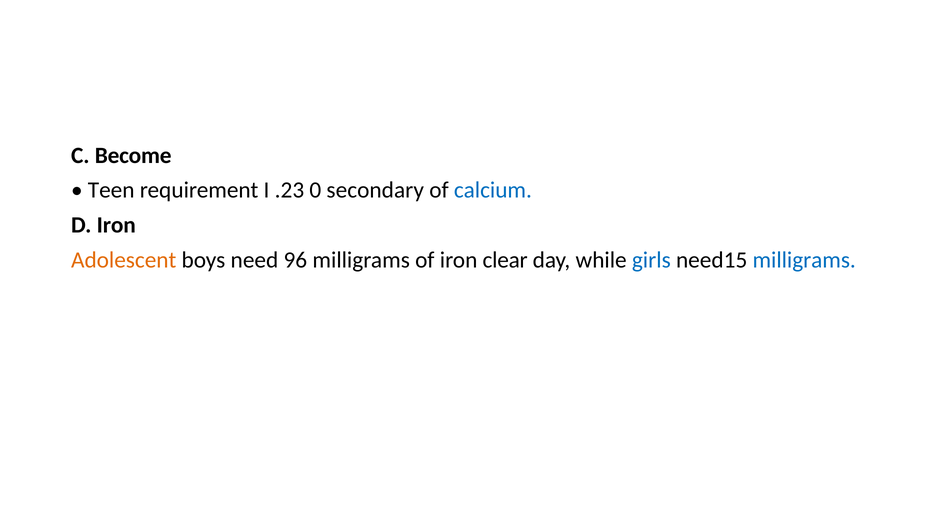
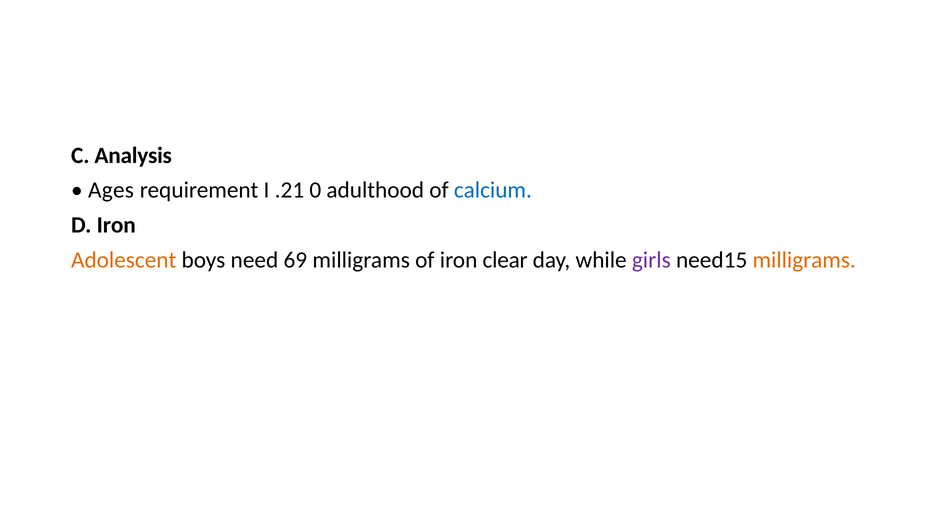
Become: Become -> Analysis
Teen: Teen -> Ages
.23: .23 -> .21
secondary: secondary -> adulthood
96: 96 -> 69
girls colour: blue -> purple
milligrams at (804, 260) colour: blue -> orange
